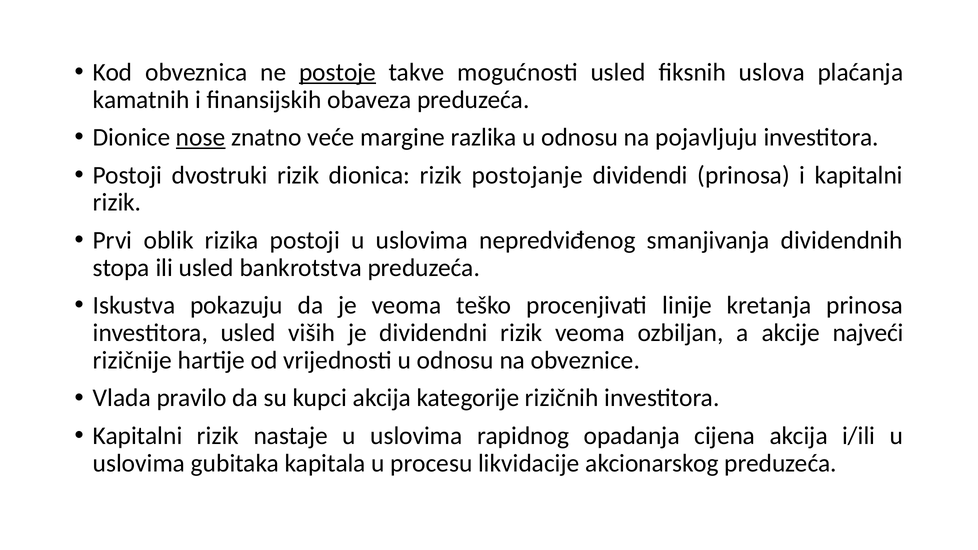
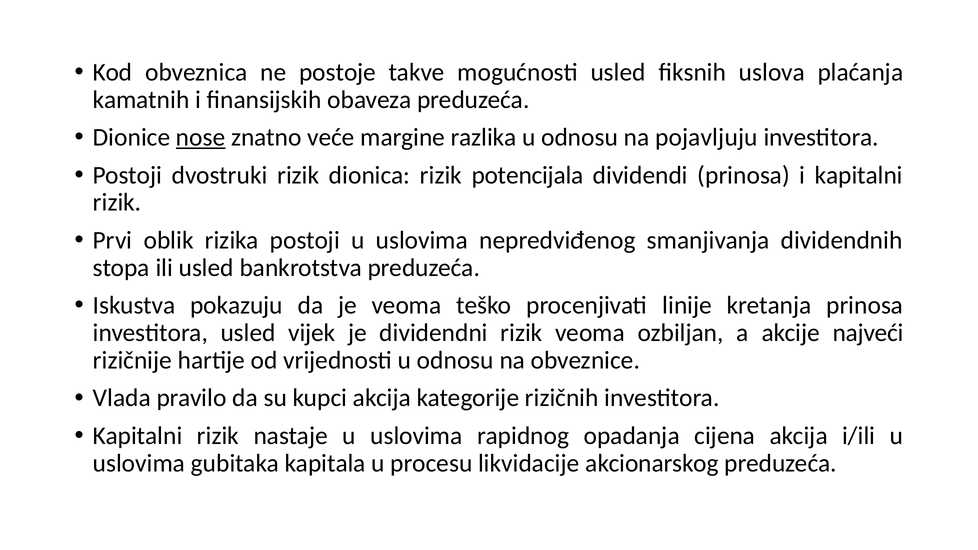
postoje underline: present -> none
postojanje: postojanje -> potencijala
viših: viših -> vijek
